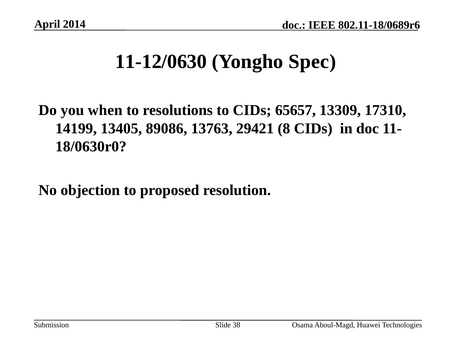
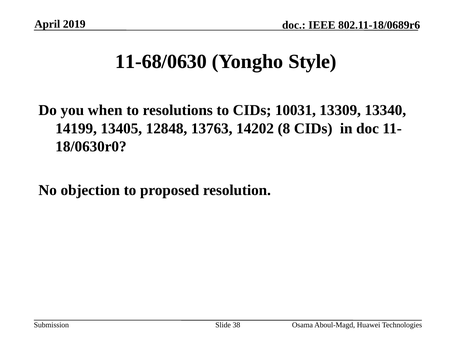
2014: 2014 -> 2019
11-12/0630: 11-12/0630 -> 11-68/0630
Spec: Spec -> Style
65657: 65657 -> 10031
17310: 17310 -> 13340
89086: 89086 -> 12848
29421: 29421 -> 14202
